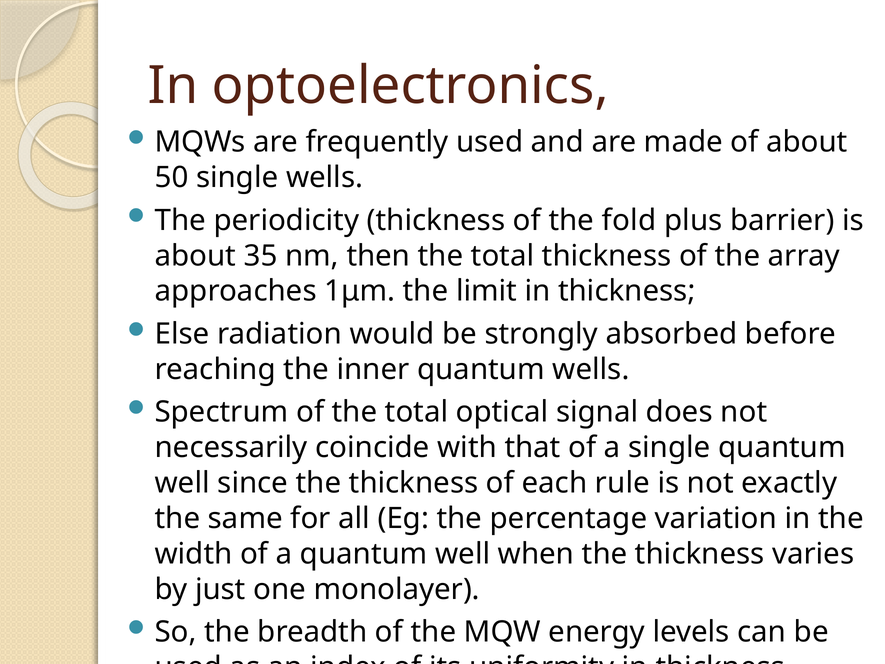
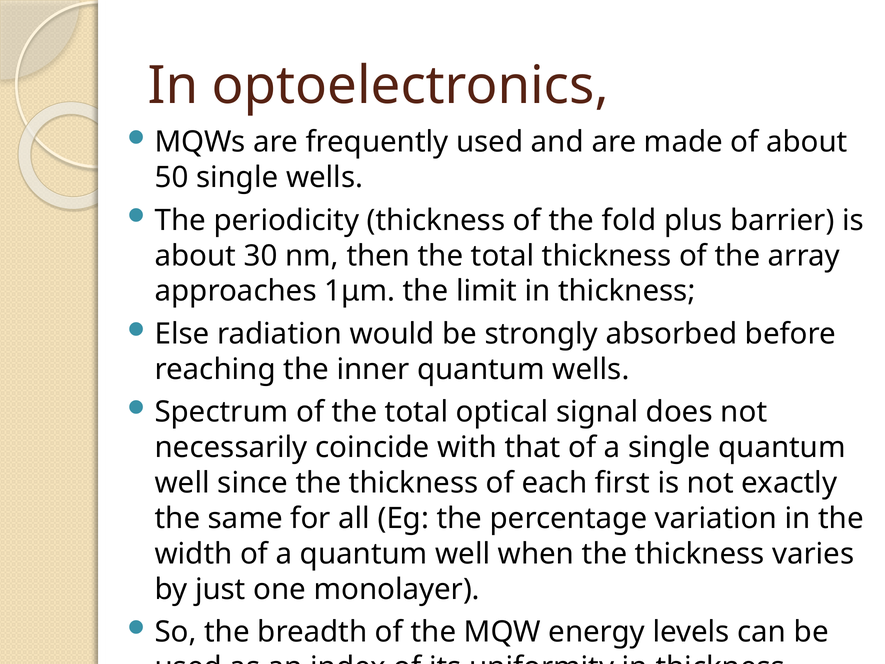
35: 35 -> 30
rule: rule -> first
